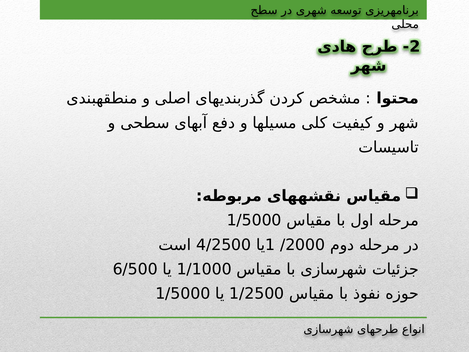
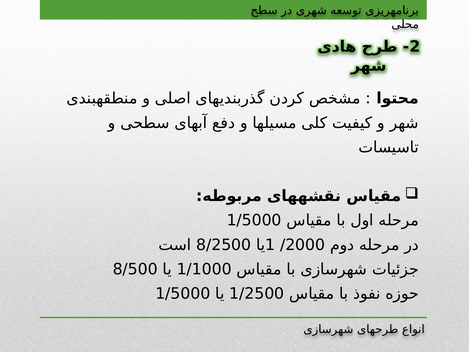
4/2500: 4/2500 -> 8/2500
6/500: 6/500 -> 8/500
